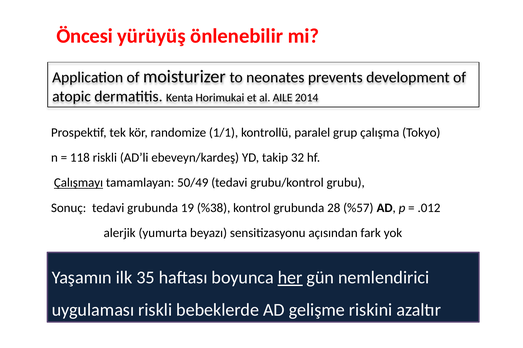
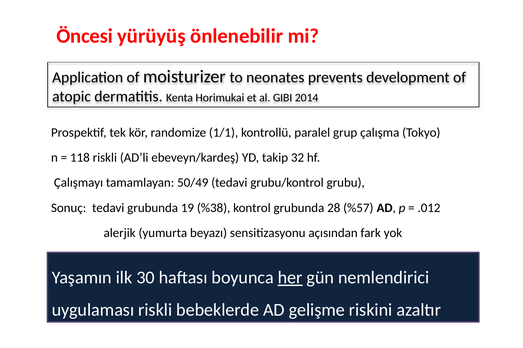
AILE: AILE -> GIBI
Çalışmayı underline: present -> none
35: 35 -> 30
